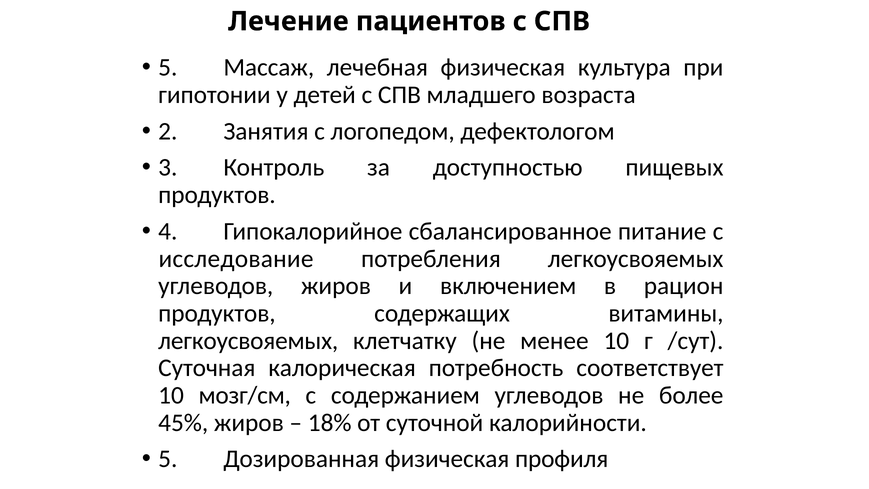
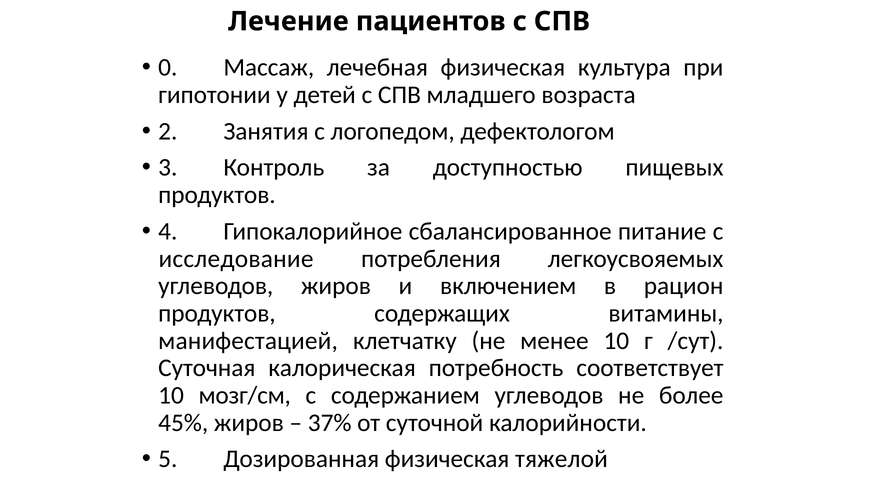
5 at (168, 67): 5 -> 0
легкоусвояемых at (248, 341): легкоусвояемых -> манифестацией
18%: 18% -> 37%
профиля: профиля -> тяжелой
